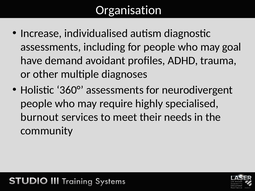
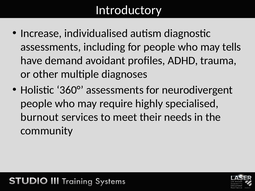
Organisation: Organisation -> Introductory
goal: goal -> tells
